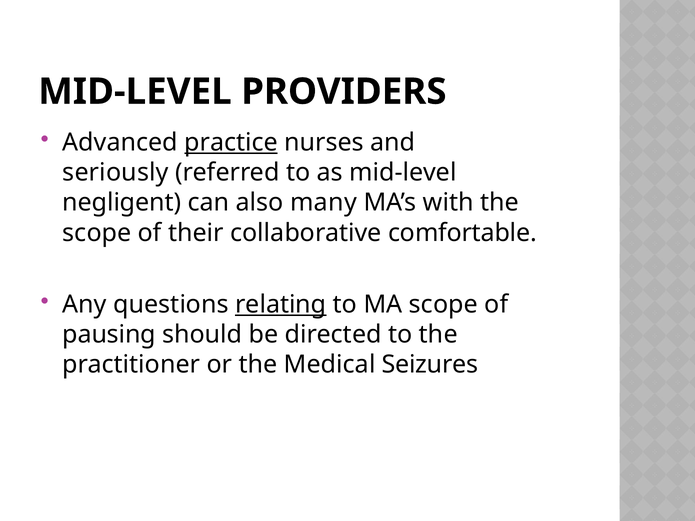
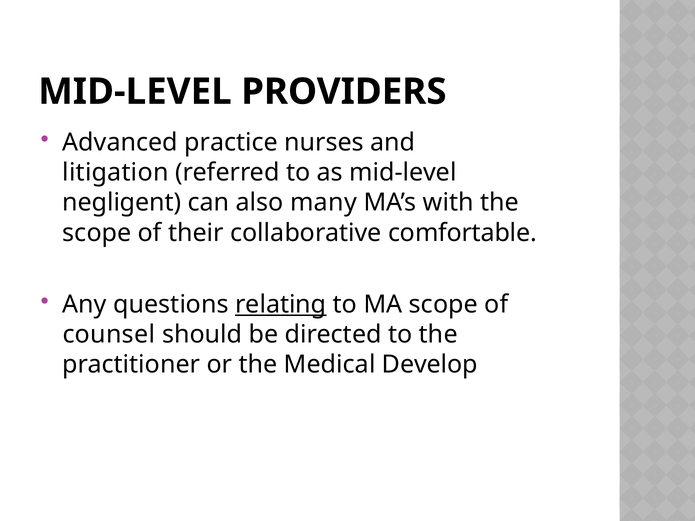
practice underline: present -> none
seriously: seriously -> litigation
pausing: pausing -> counsel
Seizures: Seizures -> Develop
